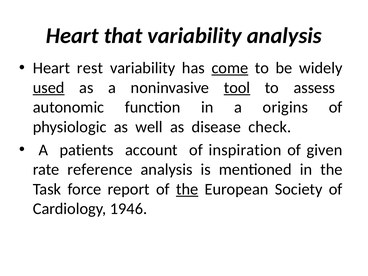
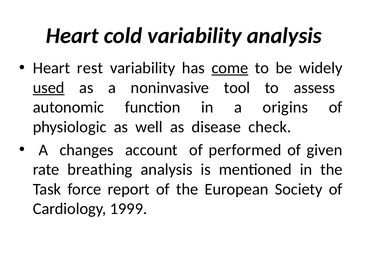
that: that -> cold
tool underline: present -> none
patients: patients -> changes
inspiration: inspiration -> performed
reference: reference -> breathing
the at (187, 189) underline: present -> none
1946: 1946 -> 1999
